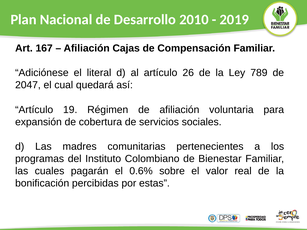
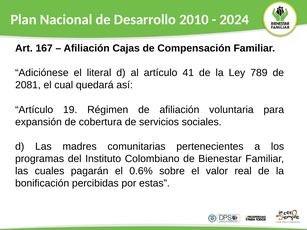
2019: 2019 -> 2024
26: 26 -> 41
2047: 2047 -> 2081
